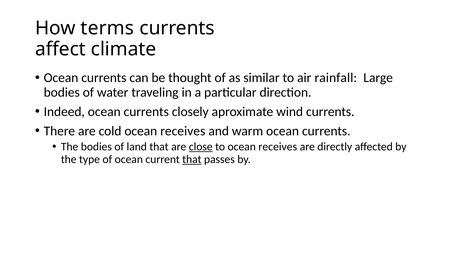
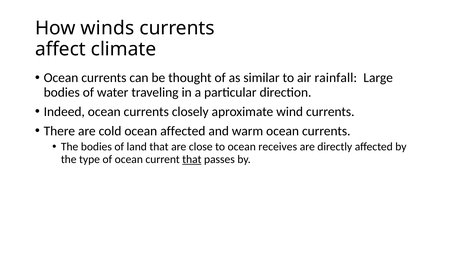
terms: terms -> winds
cold ocean receives: receives -> affected
close underline: present -> none
